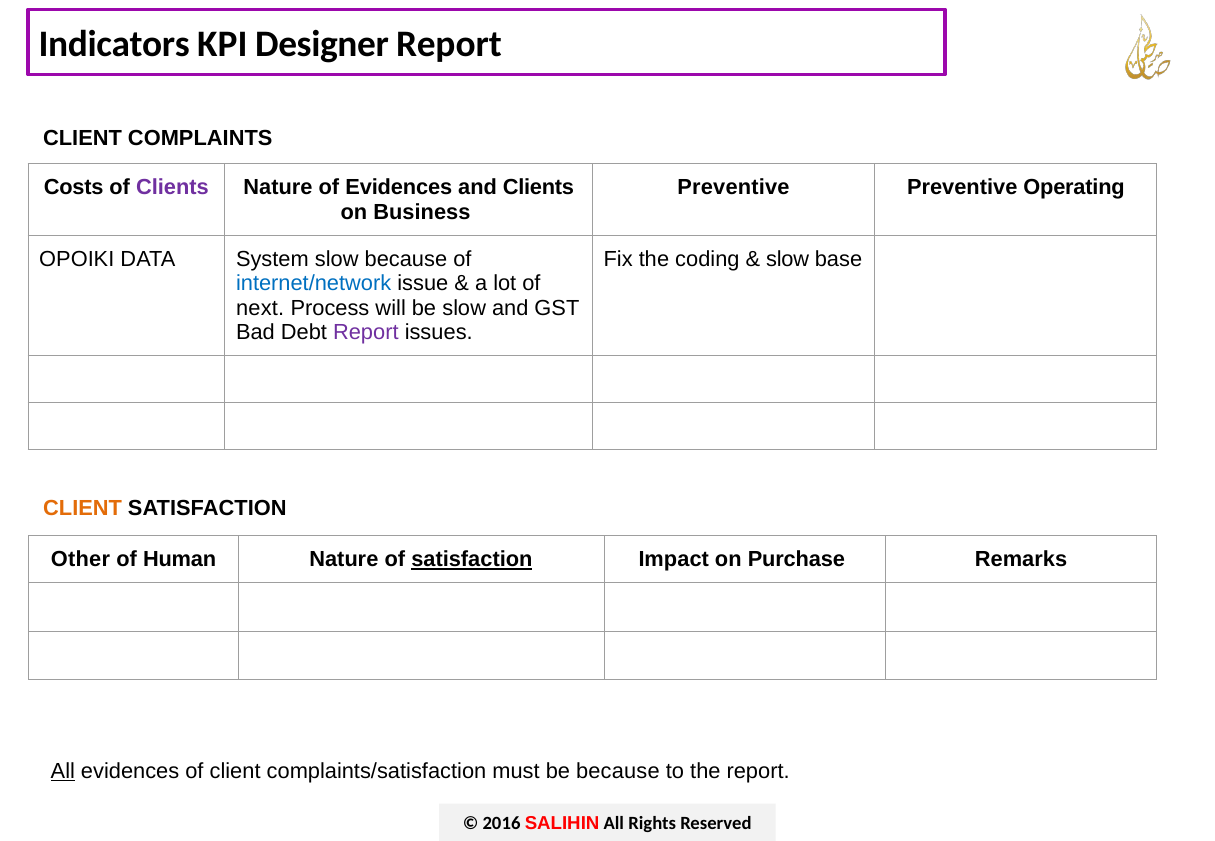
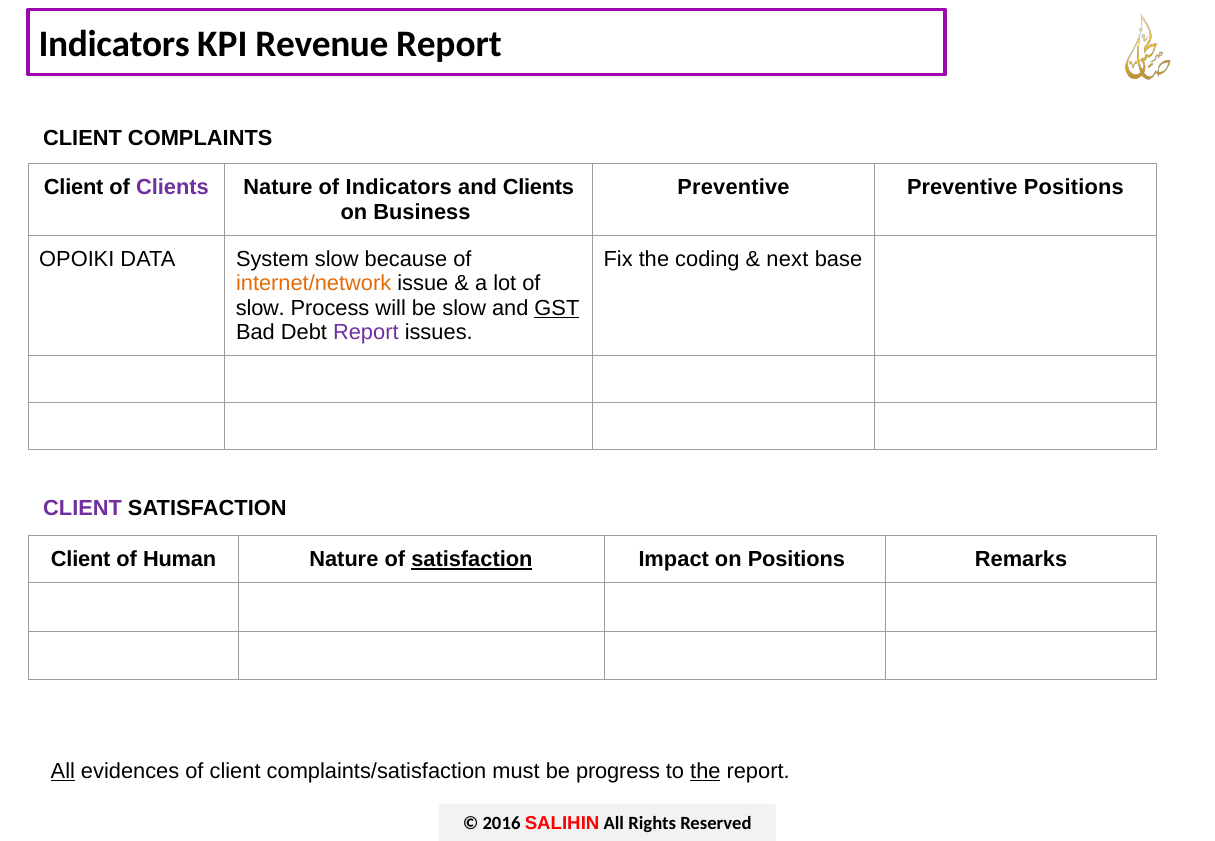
Designer: Designer -> Revenue
Costs at (74, 188): Costs -> Client
of Evidences: Evidences -> Indicators
Preventive Operating: Operating -> Positions
slow at (788, 259): slow -> next
internet/network colour: blue -> orange
next at (260, 308): next -> slow
GST underline: none -> present
CLIENT at (83, 508) colour: orange -> purple
Other at (80, 560): Other -> Client
on Purchase: Purchase -> Positions
be because: because -> progress
the at (705, 771) underline: none -> present
